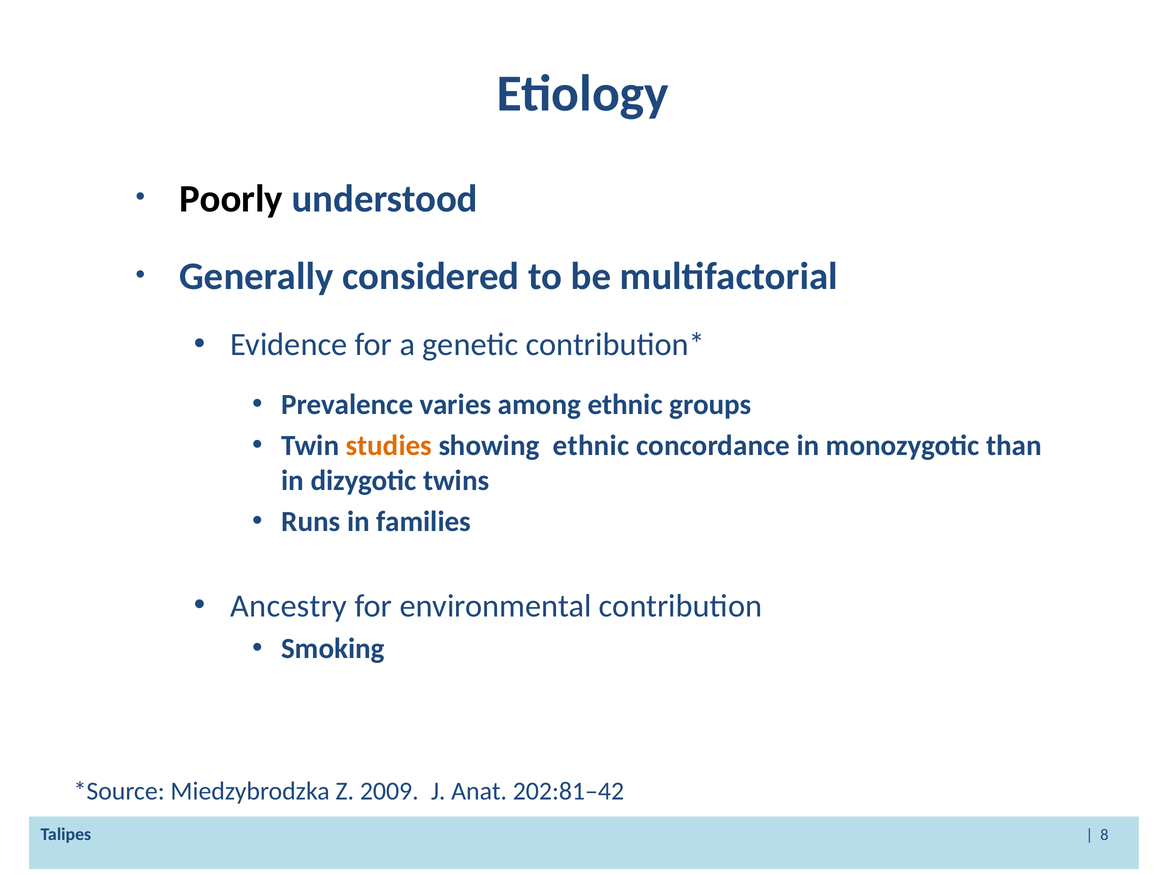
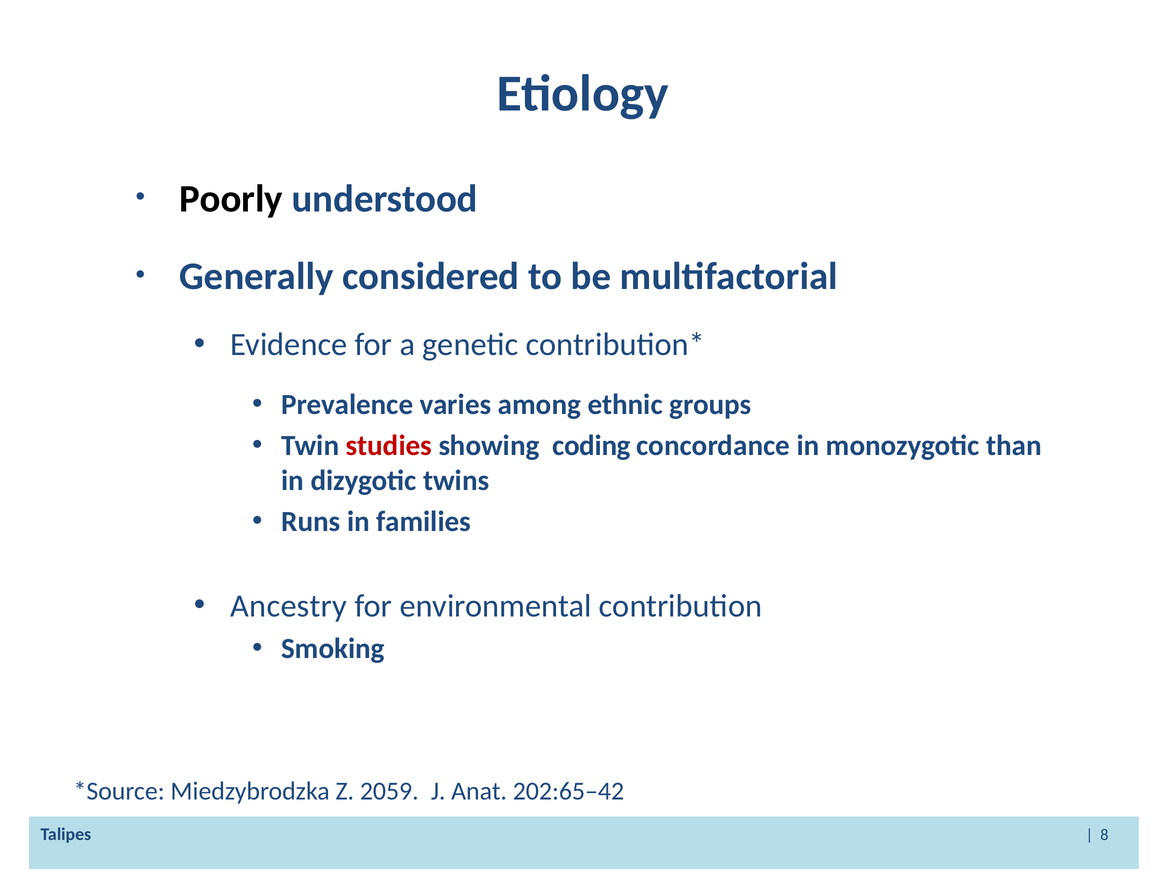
studies colour: orange -> red
showing ethnic: ethnic -> coding
2009: 2009 -> 2059
202:81–42: 202:81–42 -> 202:65–42
